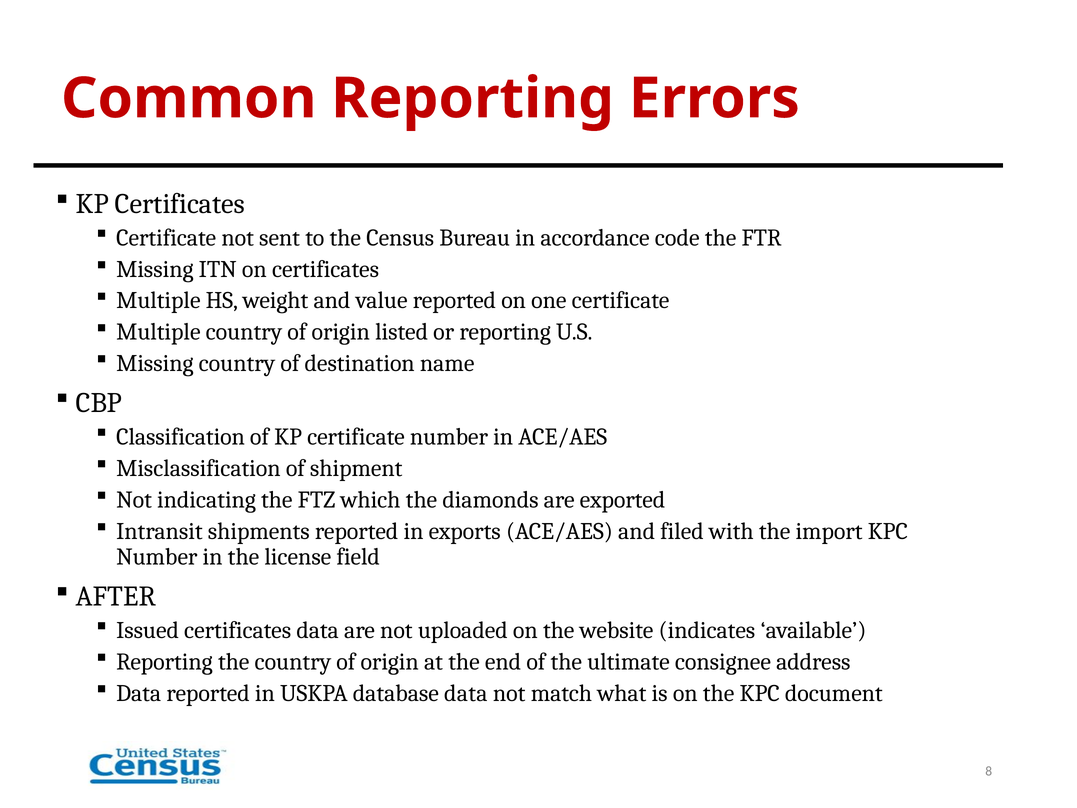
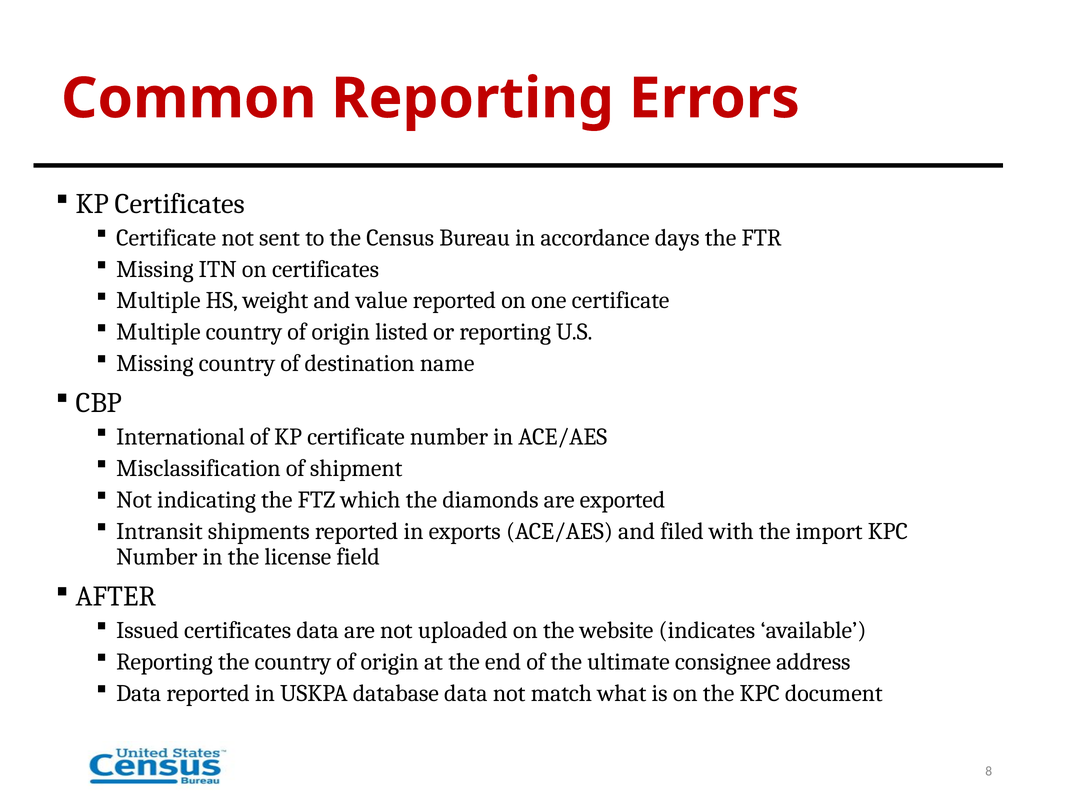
code: code -> days
Classification: Classification -> International
